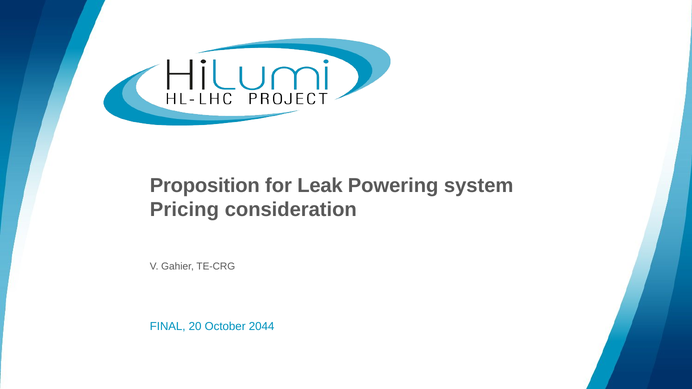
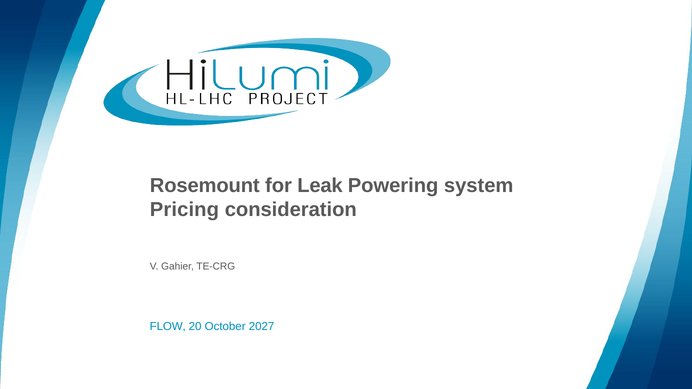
Proposition: Proposition -> Rosemount
FINAL: FINAL -> FLOW
2044: 2044 -> 2027
